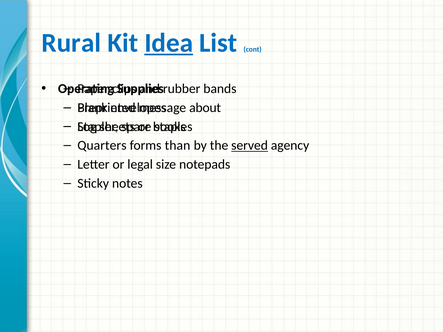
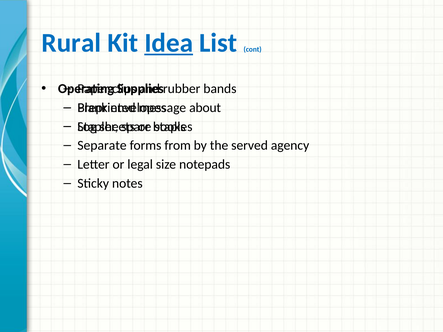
Quarters: Quarters -> Separate
than: than -> from
served underline: present -> none
